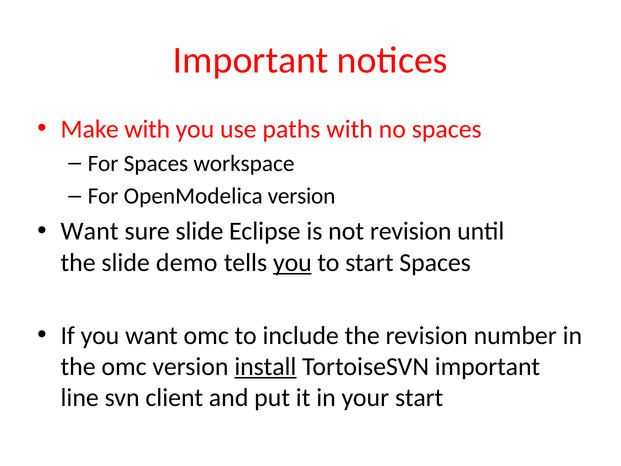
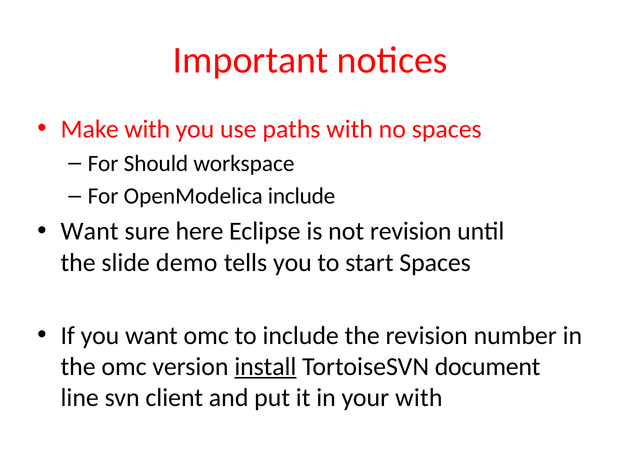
For Spaces: Spaces -> Should
OpenModelica version: version -> include
sure slide: slide -> here
you at (292, 262) underline: present -> none
TortoiseSVN important: important -> document
your start: start -> with
